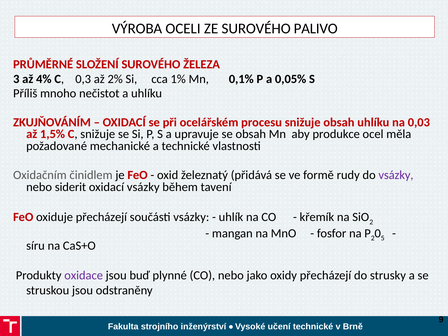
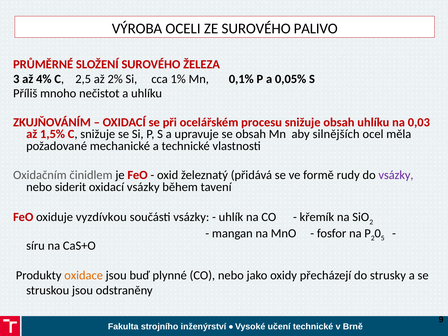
0,3: 0,3 -> 2,5
produkce: produkce -> silnějších
oxiduje přecházejí: přecházejí -> vyzdívkou
oxidace colour: purple -> orange
